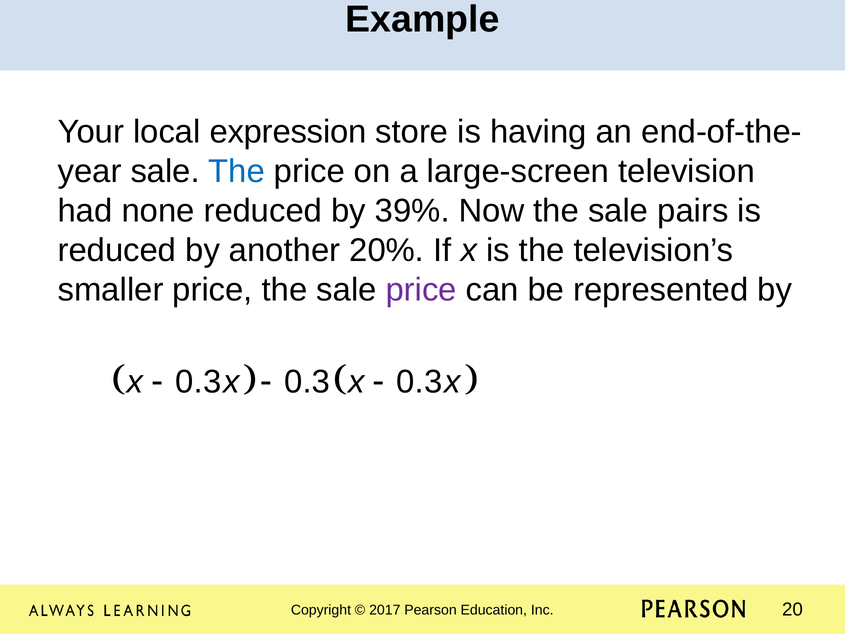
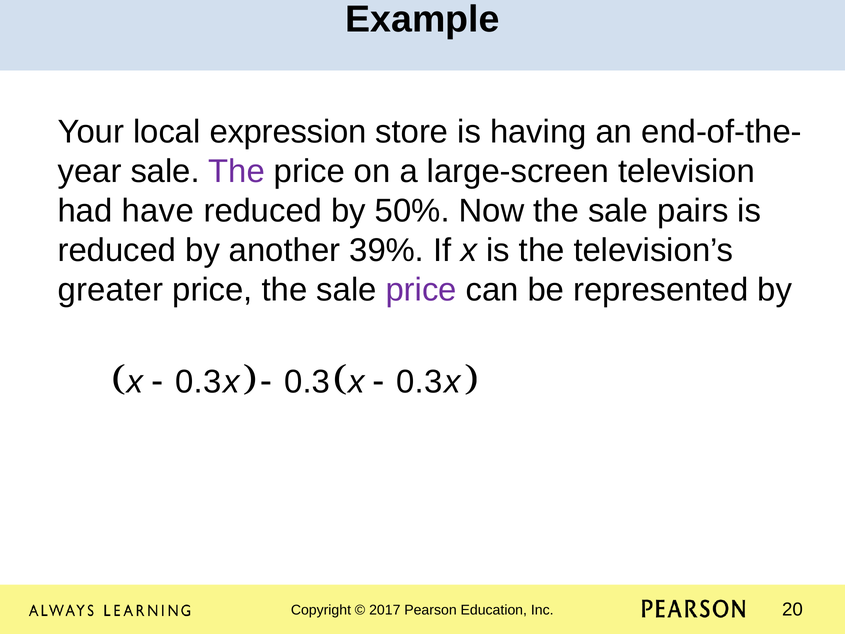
The at (237, 171) colour: blue -> purple
none: none -> have
39%: 39% -> 50%
20%: 20% -> 39%
smaller: smaller -> greater
